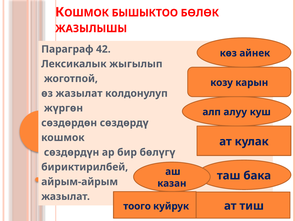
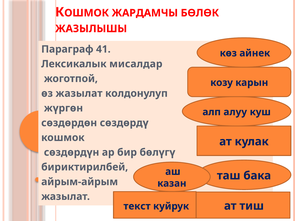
БЫШЫКТОО: БЫШЫКТОО -> ЖАРДАМЧЫ
42: 42 -> 41
жыгылып: жыгылып -> мисалдар
тоого: тоого -> текст
